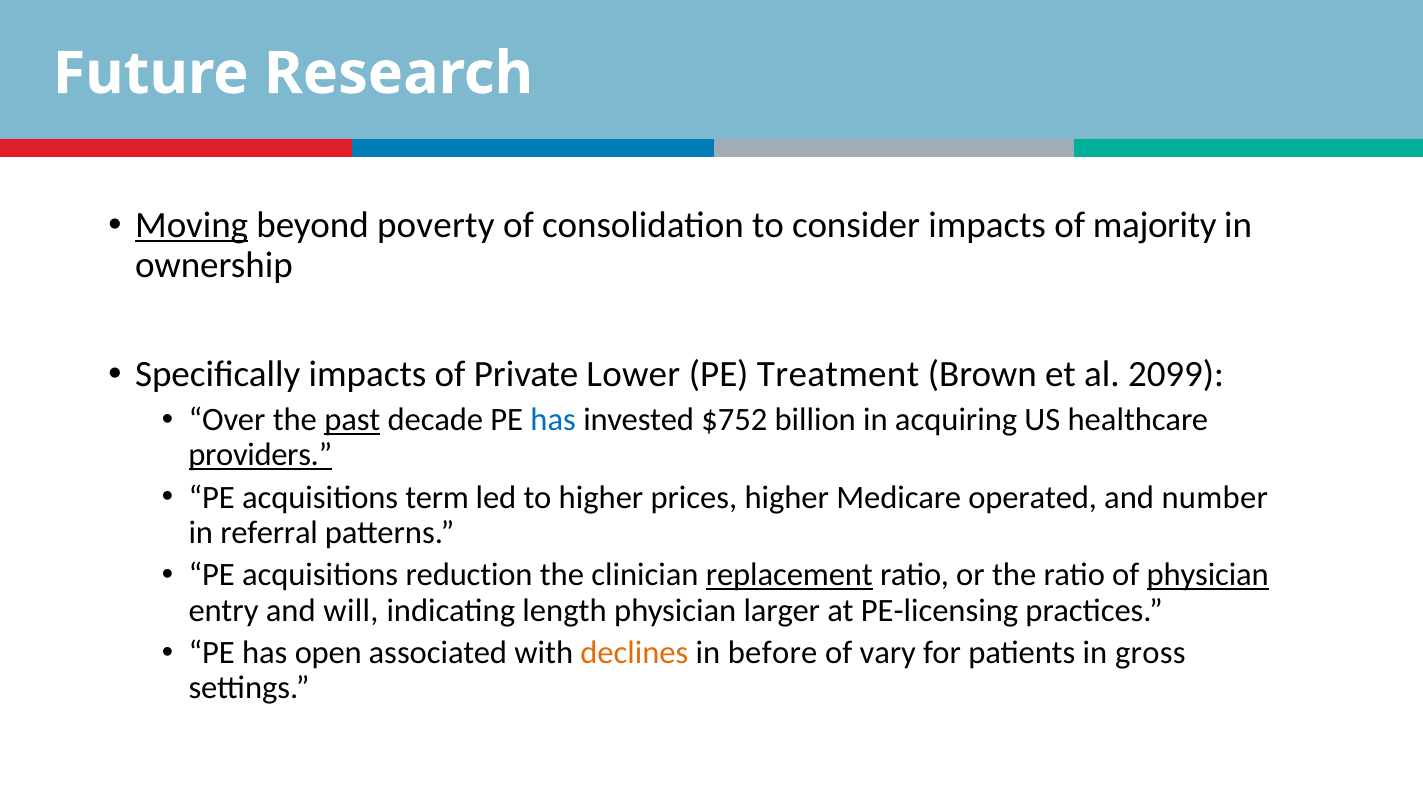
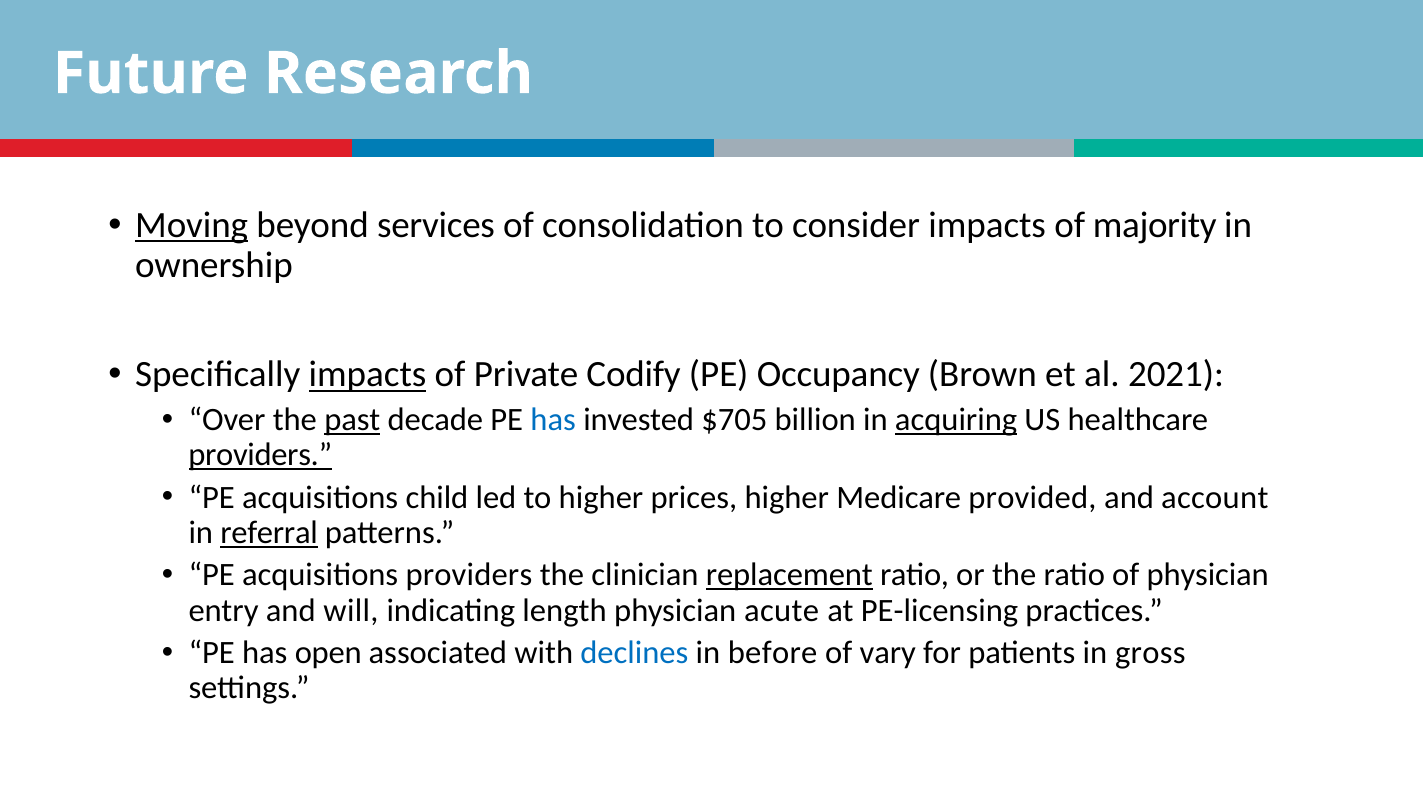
poverty: poverty -> services
impacts at (368, 375) underline: none -> present
Lower: Lower -> Codify
Treatment: Treatment -> Occupancy
2099: 2099 -> 2021
$752: $752 -> $705
acquiring underline: none -> present
term: term -> child
operated: operated -> provided
number: number -> account
referral underline: none -> present
acquisitions reduction: reduction -> providers
physician at (1208, 576) underline: present -> none
larger: larger -> acute
declines colour: orange -> blue
